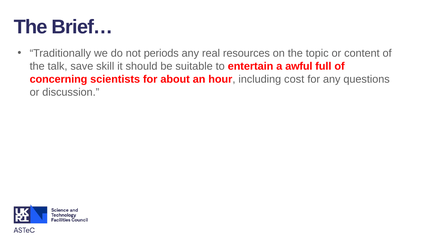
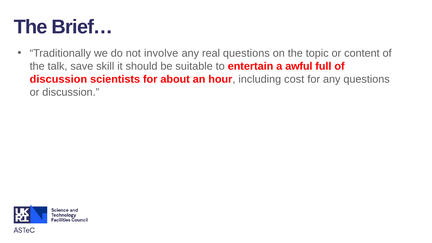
periods: periods -> involve
real resources: resources -> questions
concerning at (59, 79): concerning -> discussion
